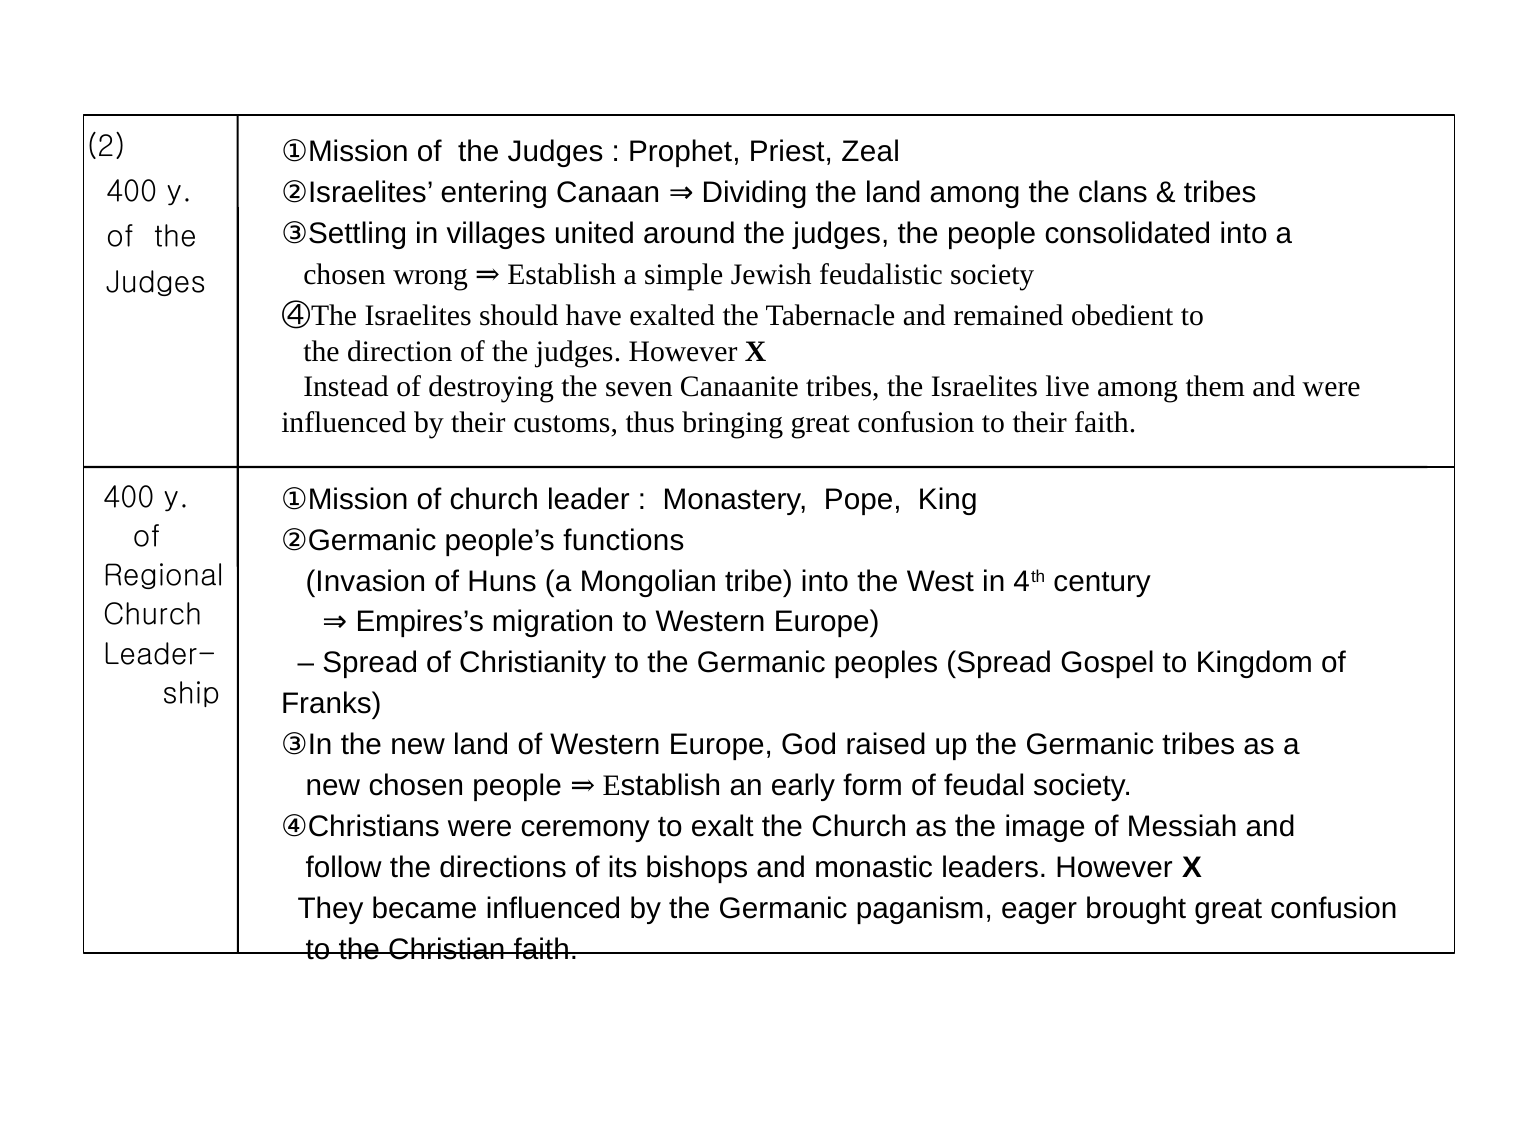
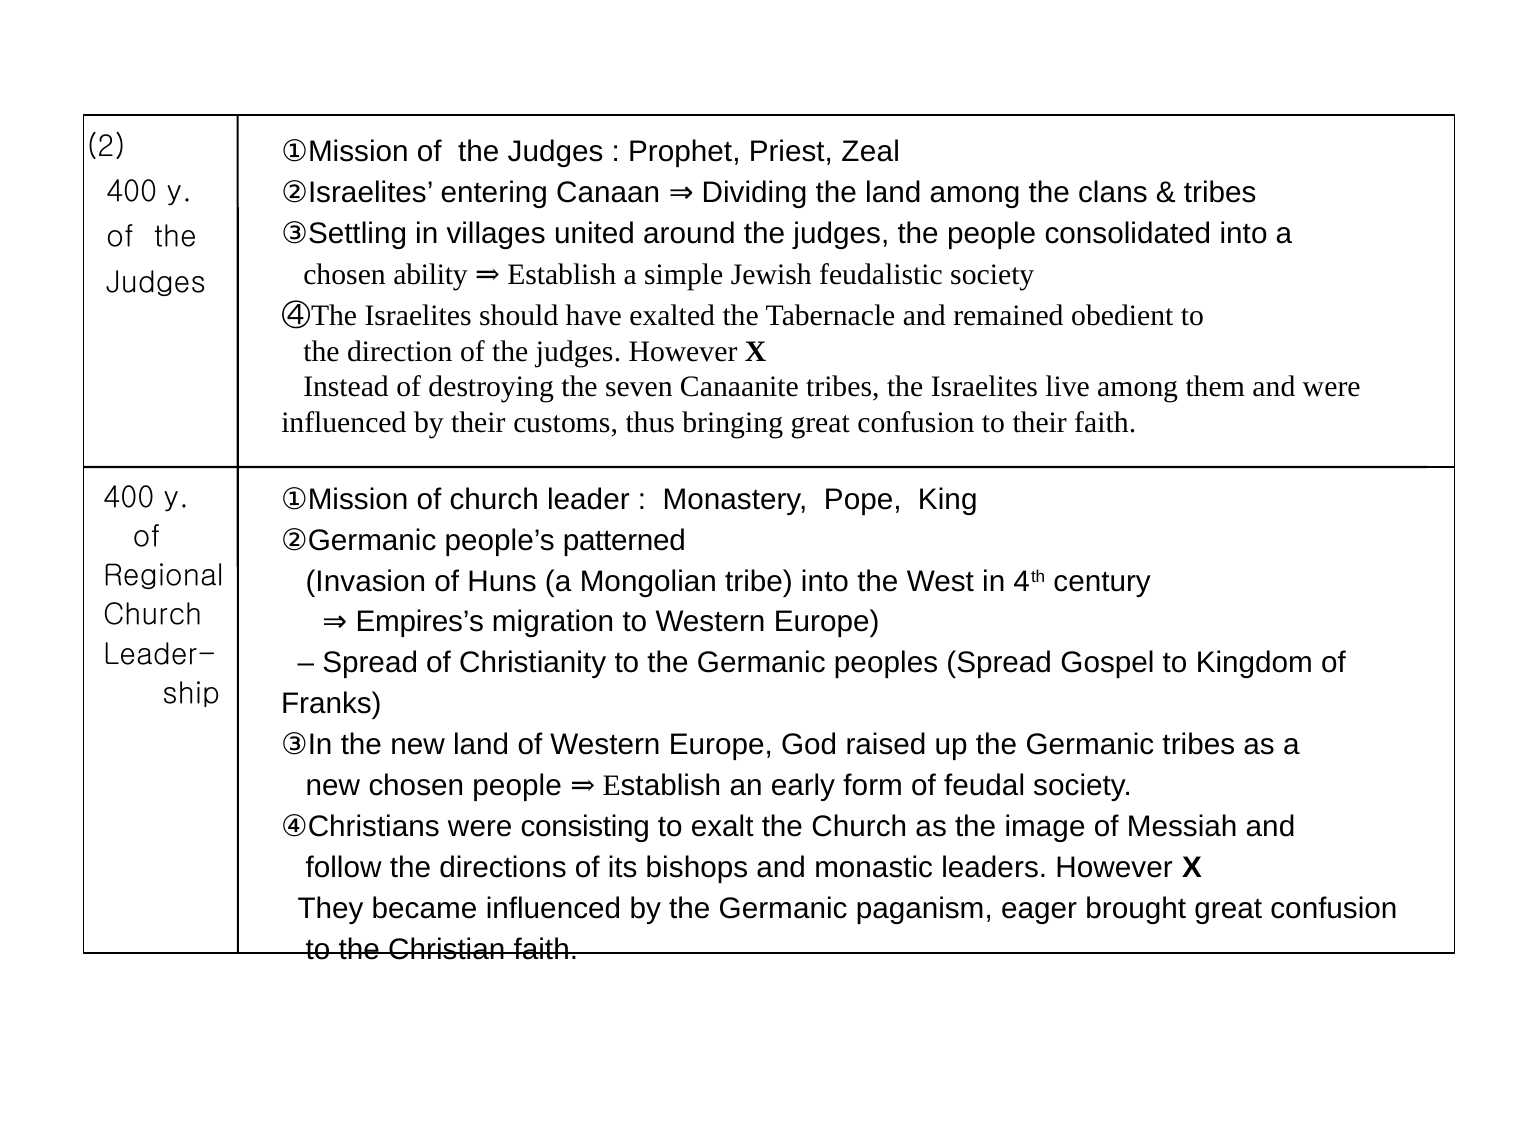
wrong: wrong -> ability
functions: functions -> patterned
ceremony: ceremony -> consisting
